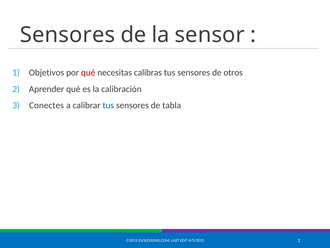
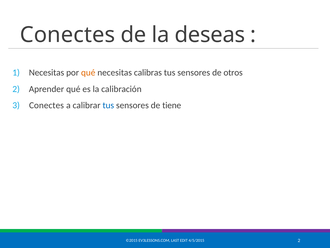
Sensores at (67, 35): Sensores -> Conectes
sensor: sensor -> deseas
Objetivos at (47, 73): Objetivos -> Necesitas
qué at (88, 73) colour: red -> orange
tabla: tabla -> tiene
